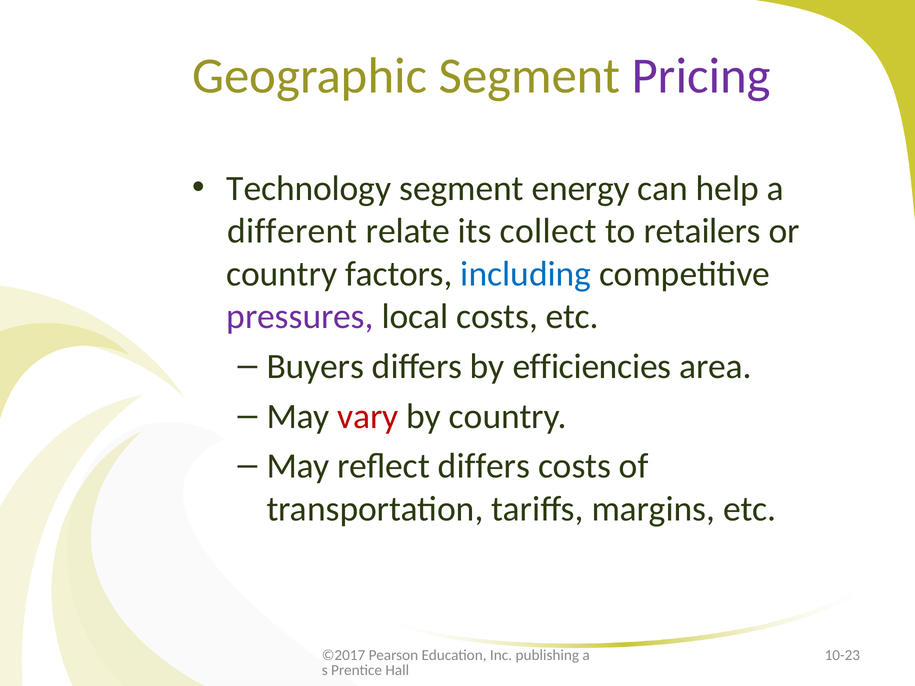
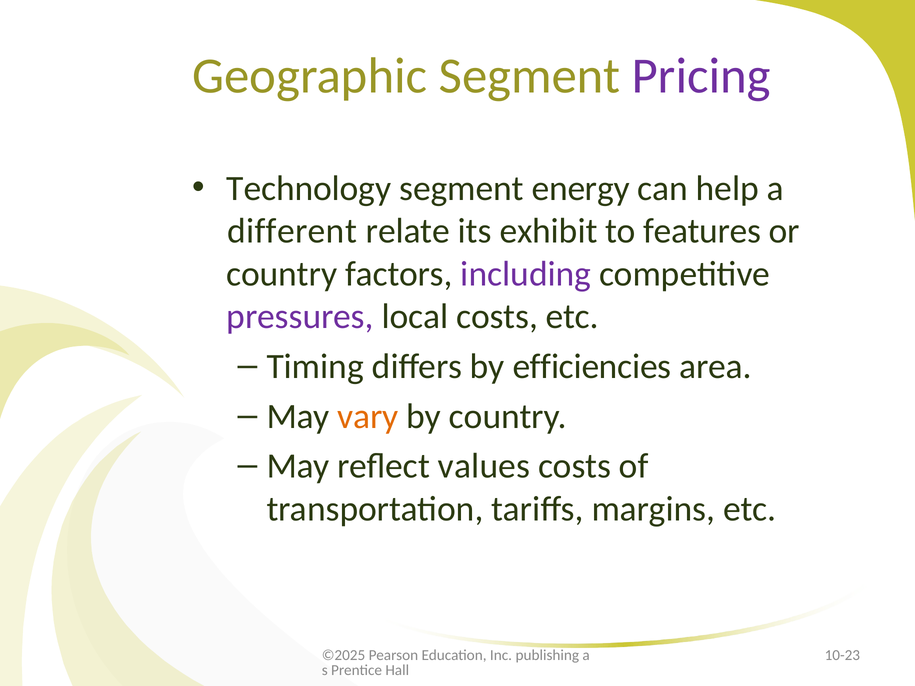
collect: collect -> exhibit
retailers: retailers -> features
including colour: blue -> purple
Buyers: Buyers -> Timing
vary colour: red -> orange
reflect differs: differs -> values
©2017: ©2017 -> ©2025
